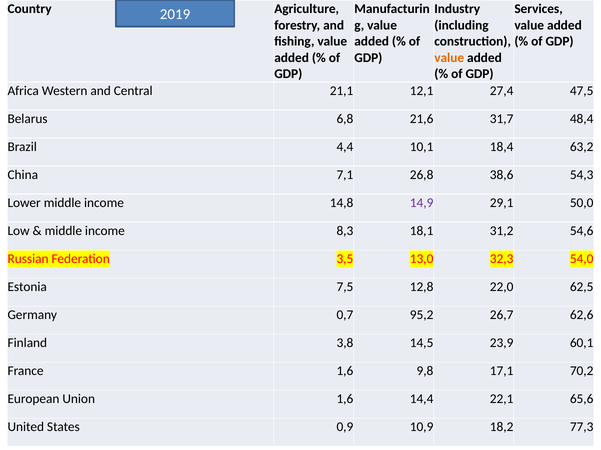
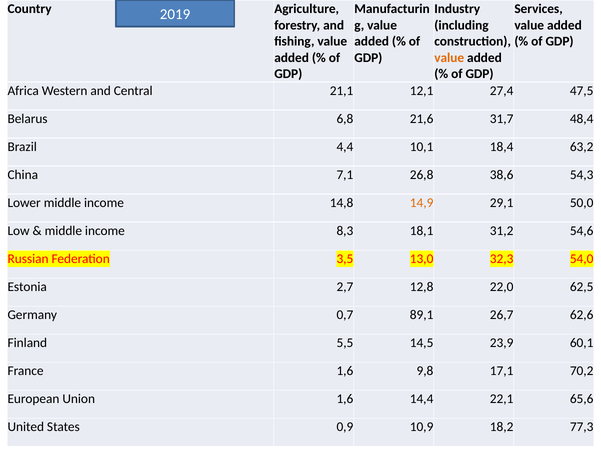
14,9 colour: purple -> orange
7,5: 7,5 -> 2,7
95,2: 95,2 -> 89,1
3,8: 3,8 -> 5,5
